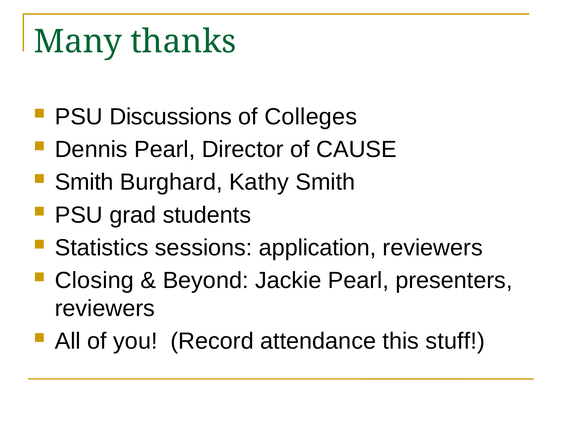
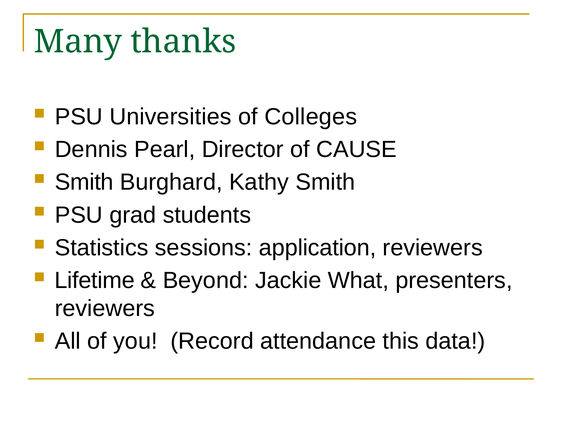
Discussions: Discussions -> Universities
Closing: Closing -> Lifetime
Jackie Pearl: Pearl -> What
stuff: stuff -> data
